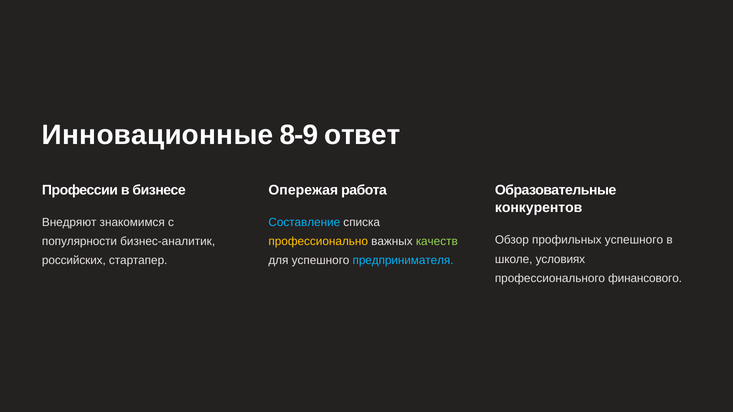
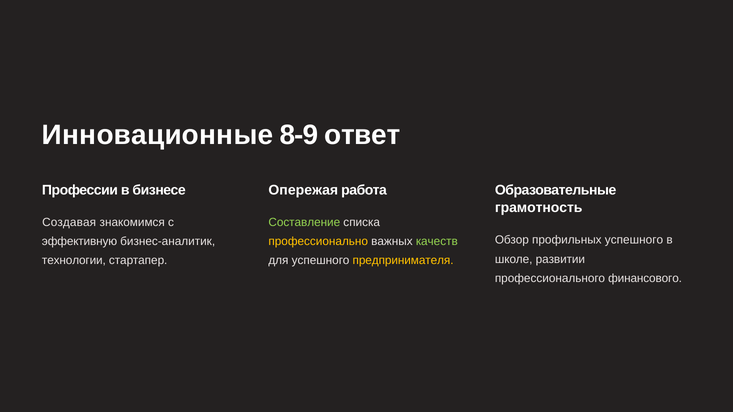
конкурентов: конкурентов -> грамотность
Внедряют: Внедряют -> Создавая
Составление colour: light blue -> light green
популярности: популярности -> эффективную
условиях: условиях -> развитии
российских: российских -> технологии
предпринимателя colour: light blue -> yellow
